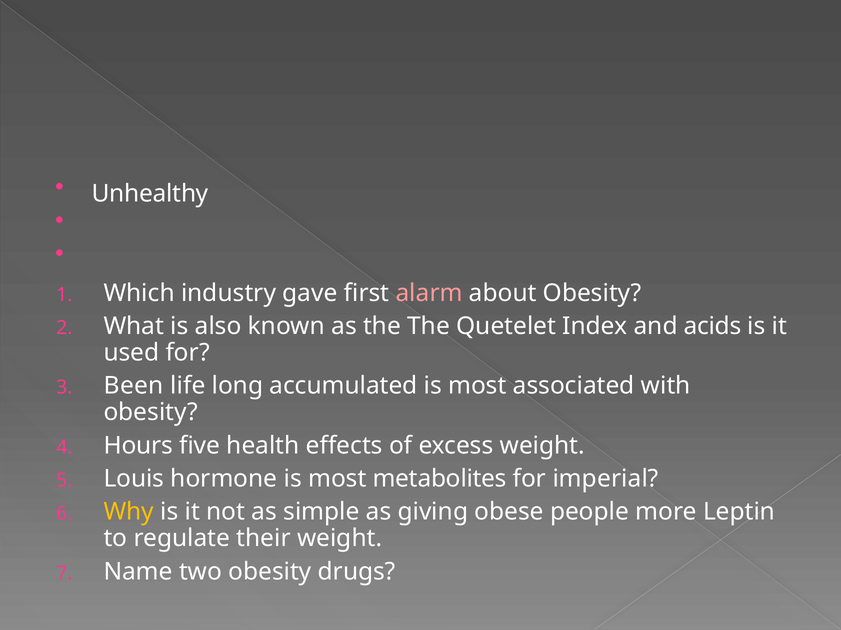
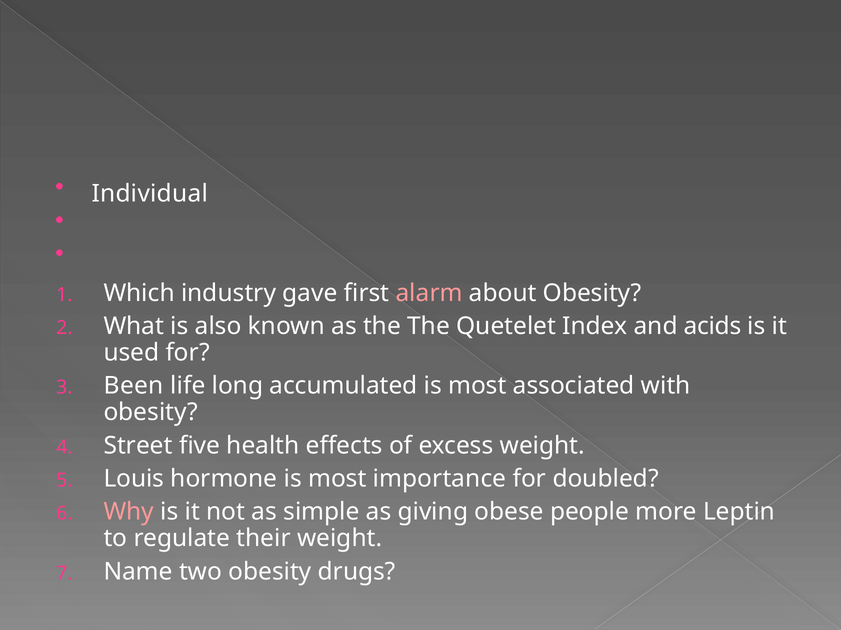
Unhealthy: Unhealthy -> Individual
Hours: Hours -> Street
metabolites: metabolites -> importance
imperial: imperial -> doubled
Why colour: yellow -> pink
